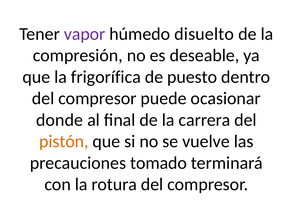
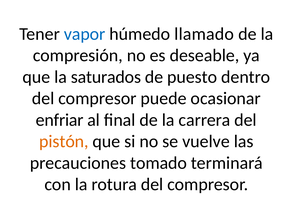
vapor colour: purple -> blue
disuelto: disuelto -> llamado
frigorífica: frigorífica -> saturados
donde: donde -> enfriar
